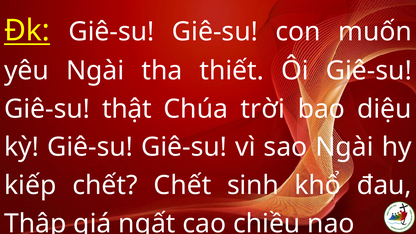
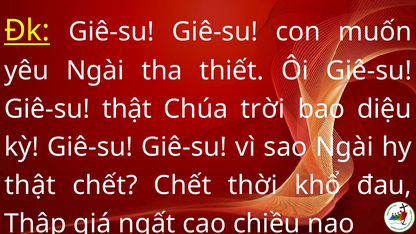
kiếp at (30, 185): kiếp -> thật
sinh: sinh -> thời
